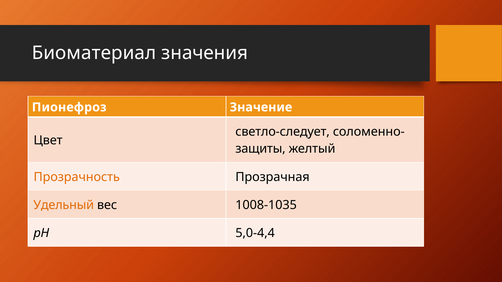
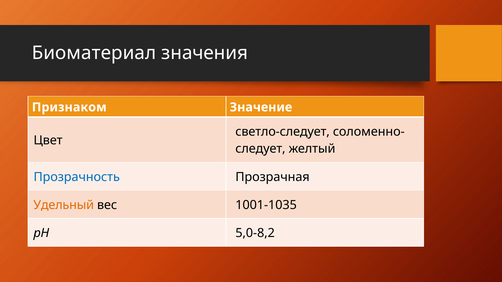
Пионефроз: Пионефроз -> Признаком
защиты: защиты -> следует
Прозрачность colour: orange -> blue
1008-1035: 1008-1035 -> 1001-1035
5,0-4,4: 5,0-4,4 -> 5,0-8,2
